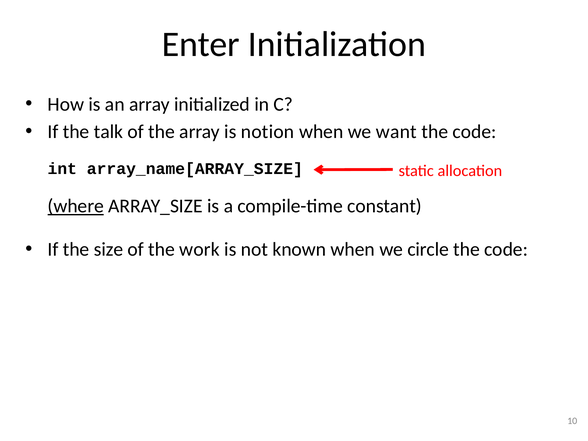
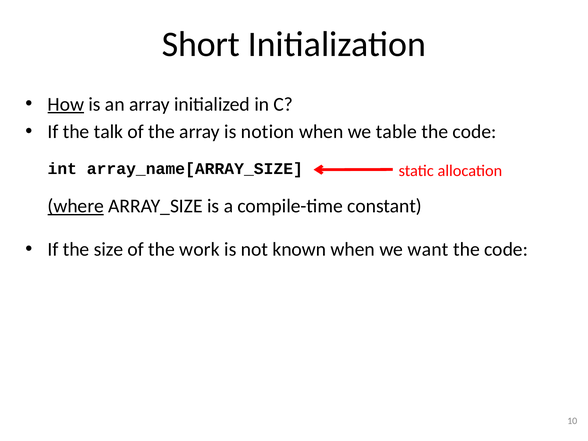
Enter: Enter -> Short
How underline: none -> present
want: want -> table
circle: circle -> want
